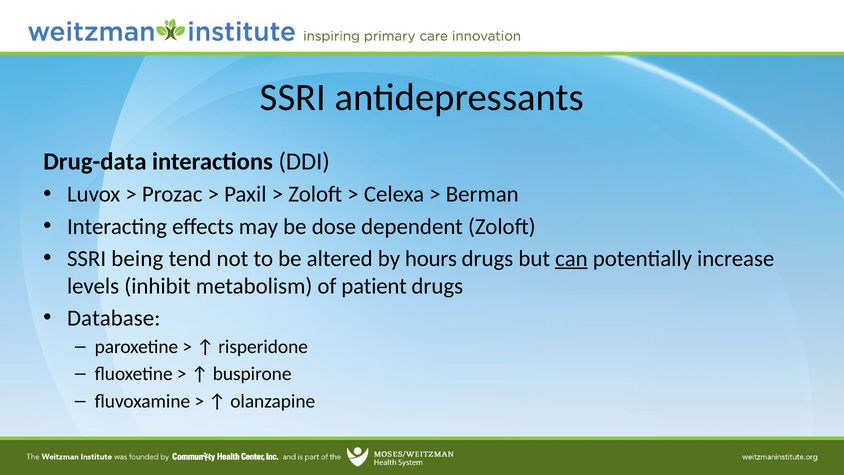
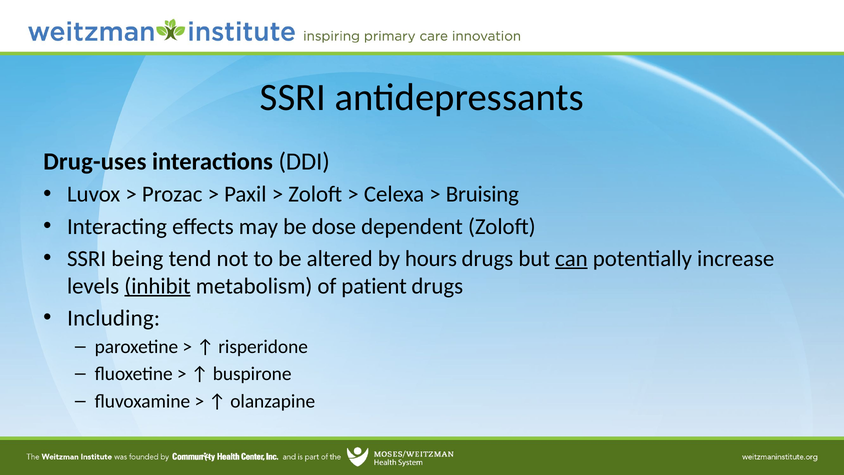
Drug-data: Drug-data -> Drug-uses
Berman: Berman -> Bruising
inhibit underline: none -> present
Database: Database -> Including
